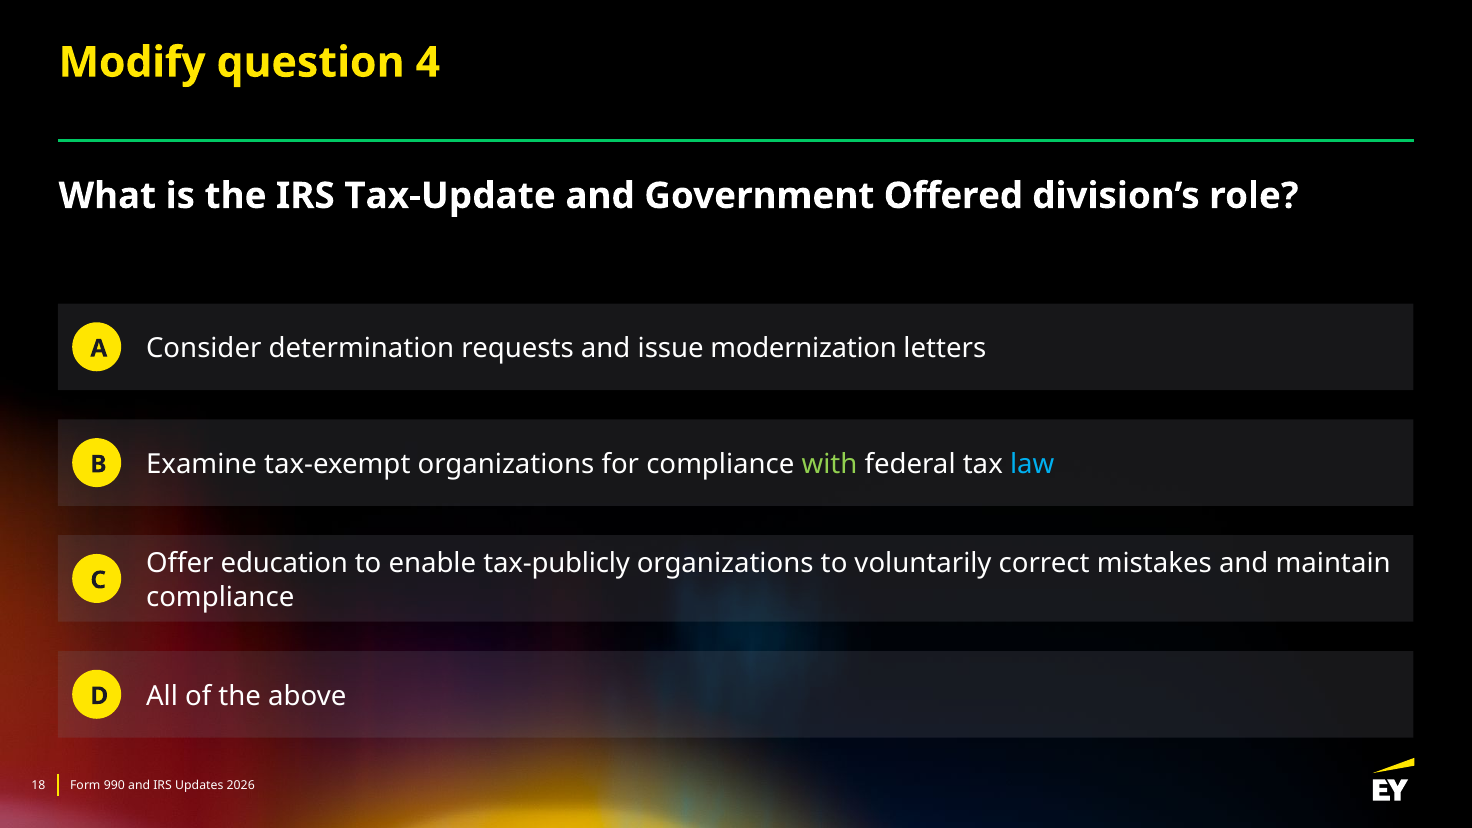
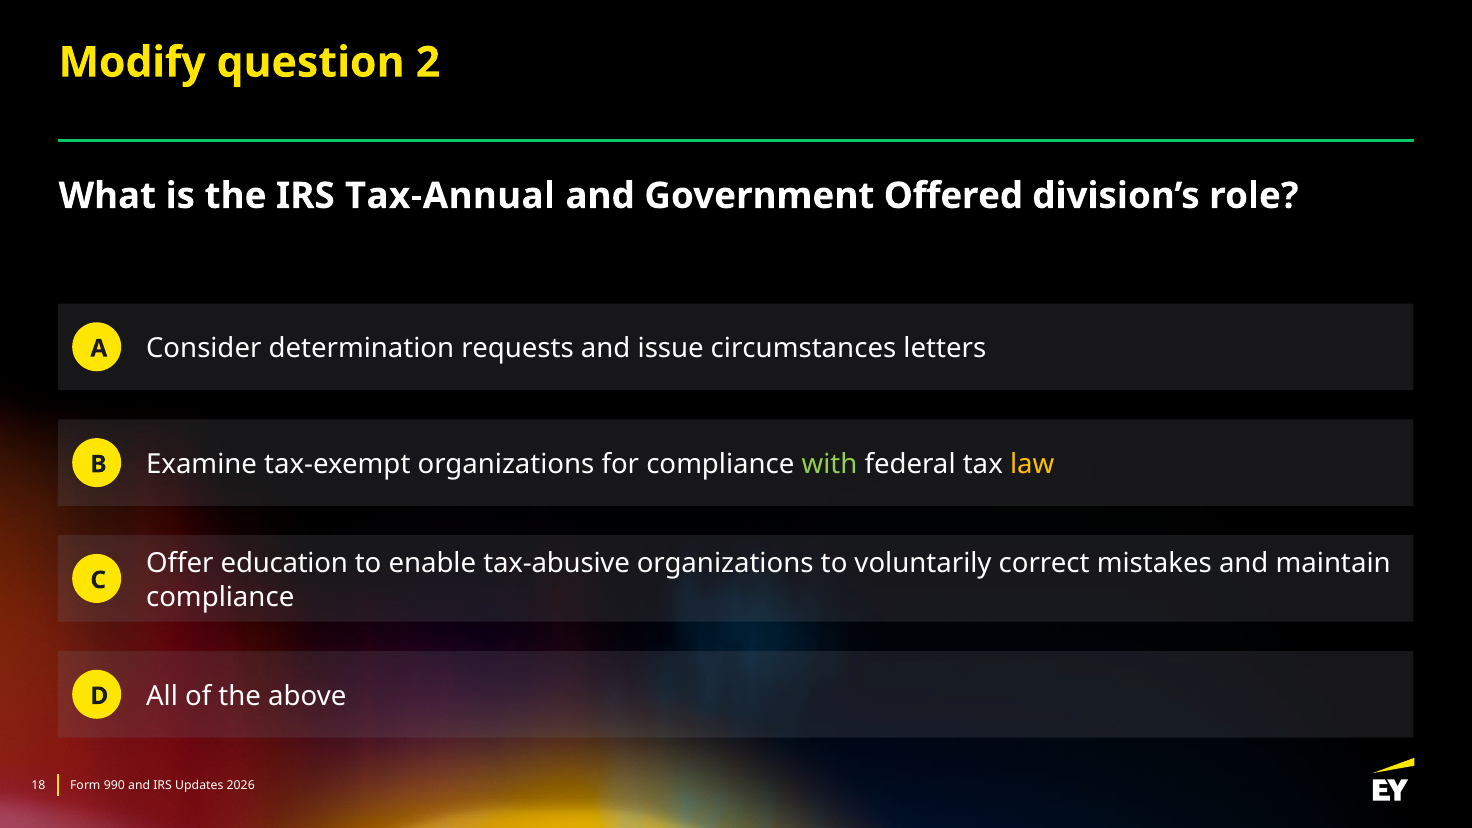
4: 4 -> 2
Tax-Update: Tax-Update -> Tax-Annual
modernization: modernization -> circumstances
law colour: light blue -> yellow
tax-publicly: tax-publicly -> tax-abusive
